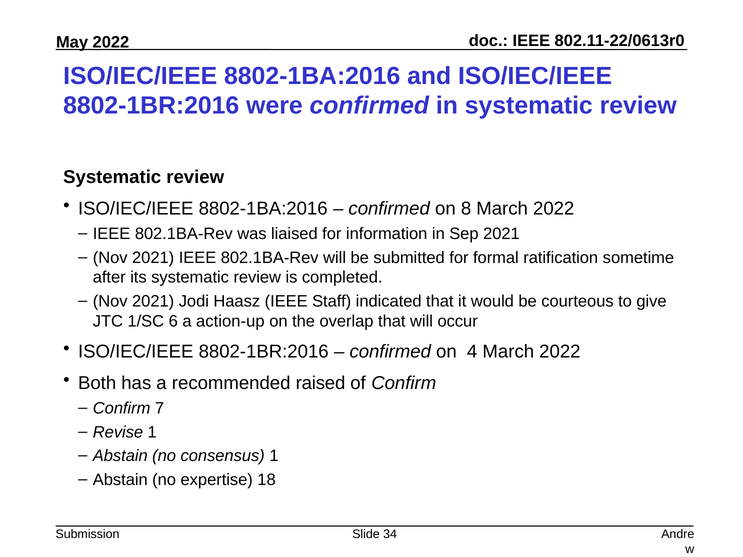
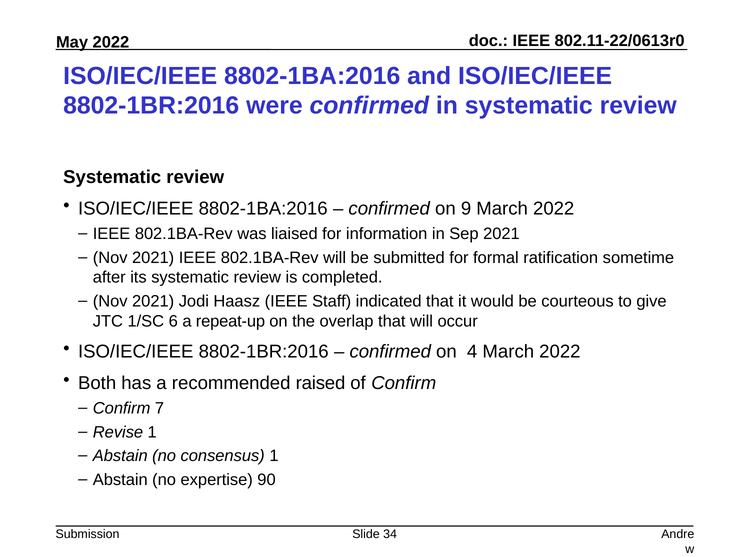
8: 8 -> 9
action-up: action-up -> repeat-up
18: 18 -> 90
